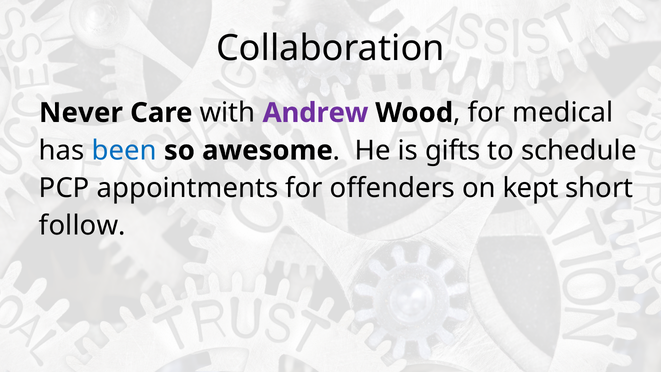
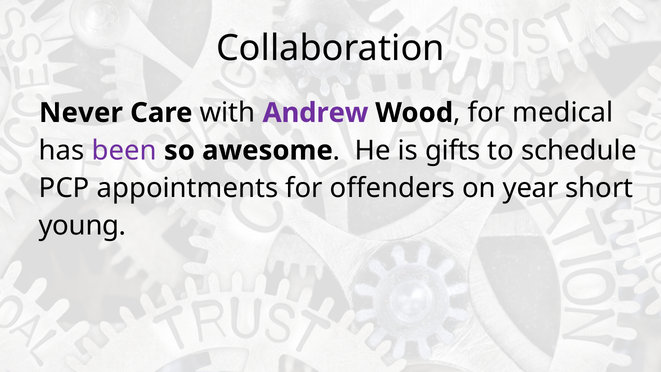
been colour: blue -> purple
kept: kept -> year
follow: follow -> young
